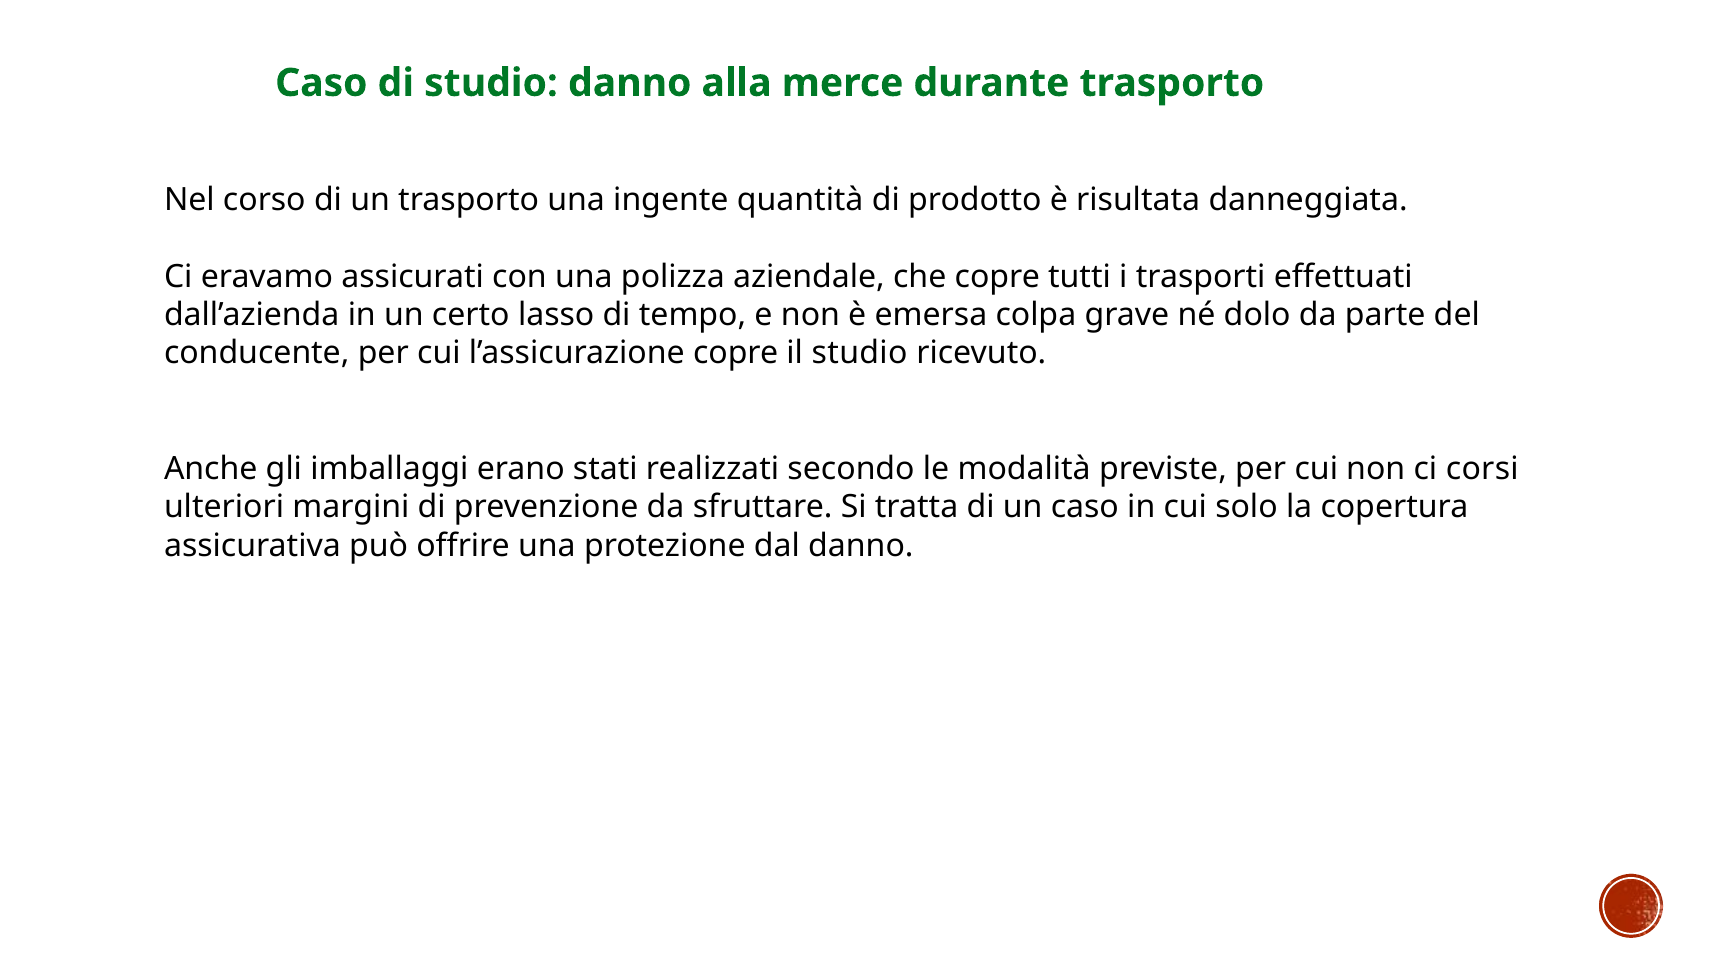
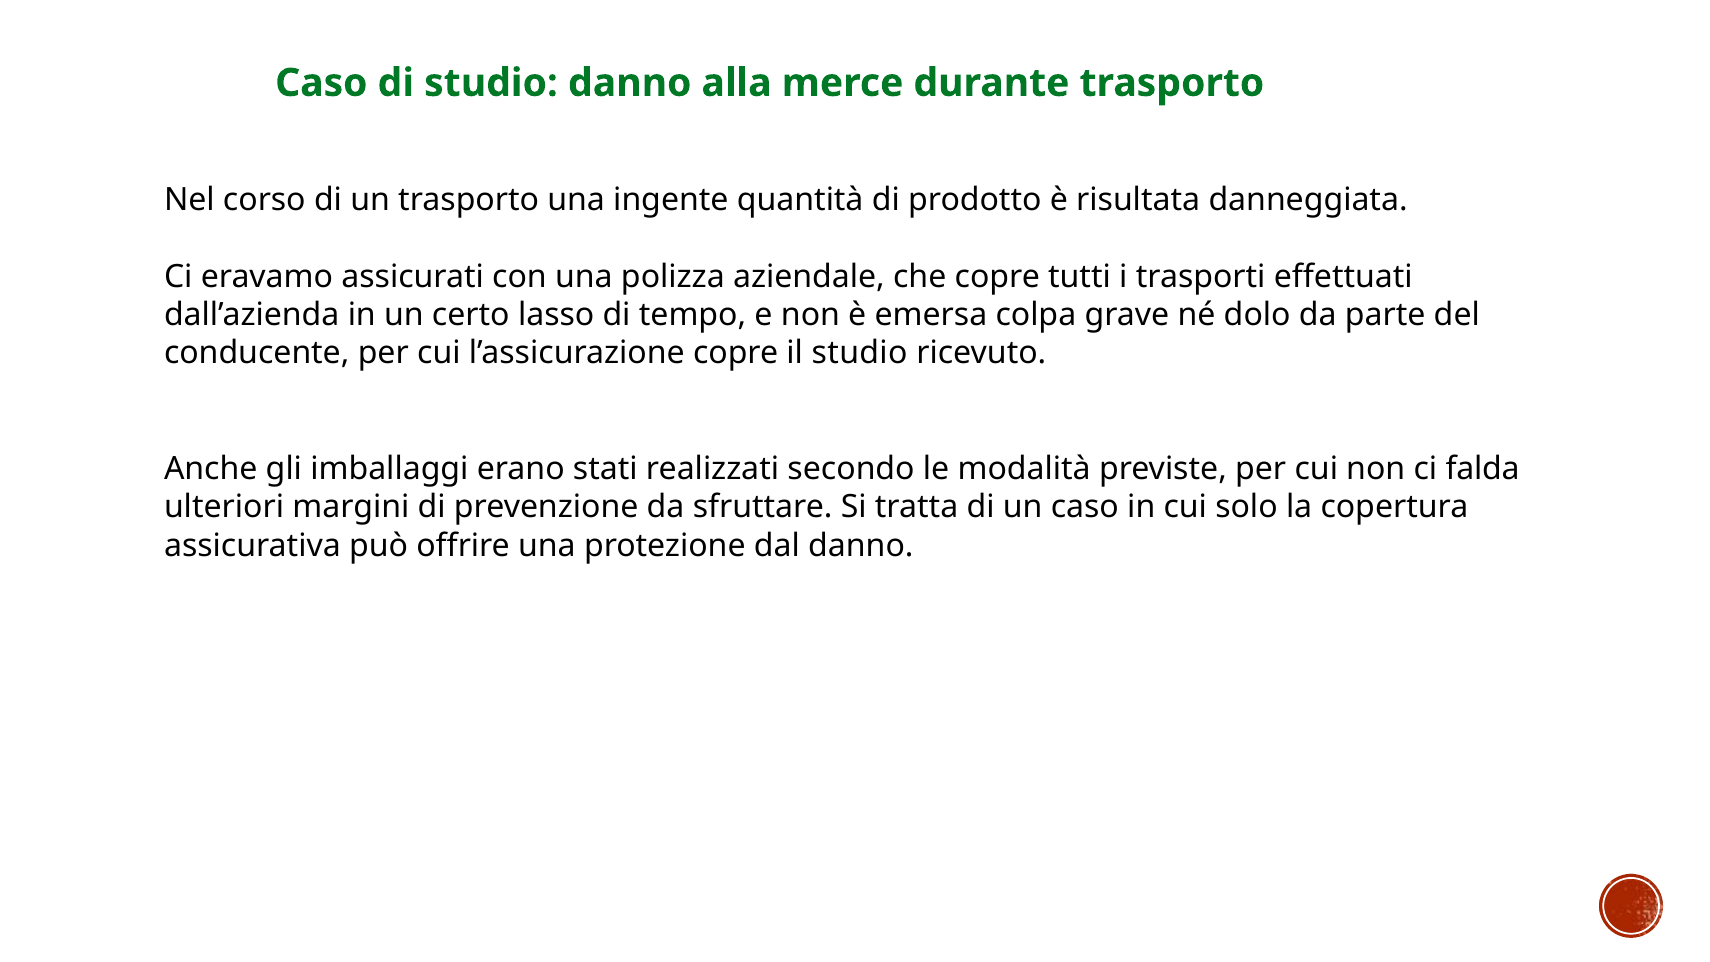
corsi: corsi -> falda
